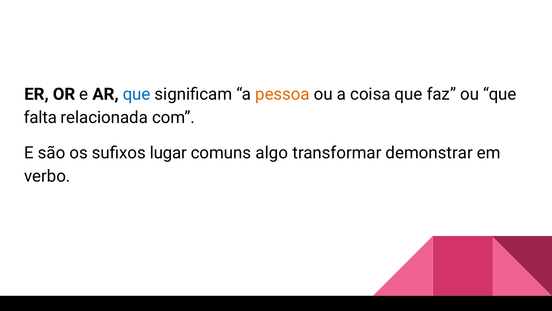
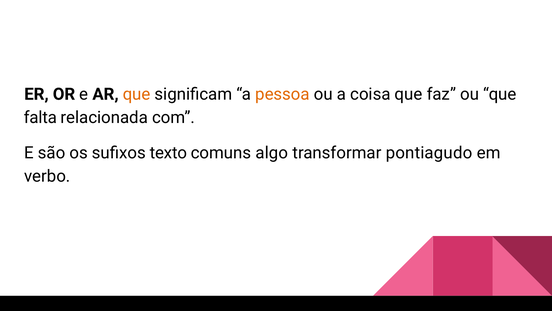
que at (137, 94) colour: blue -> orange
lugar: lugar -> texto
demonstrar: demonstrar -> pontiagudo
